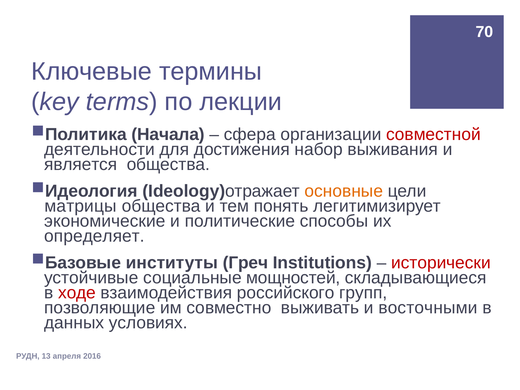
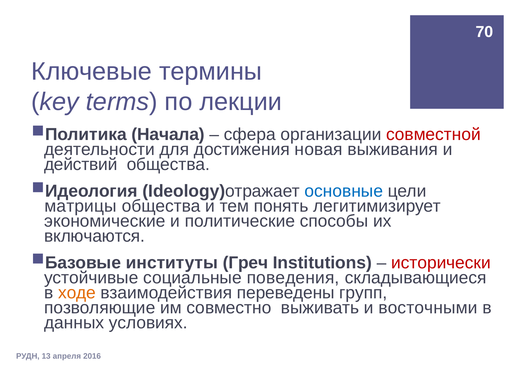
набор: набор -> новая
является: является -> действий
основные colour: orange -> blue
определяет: определяет -> включаются
мощностей: мощностей -> поведения
ходе colour: red -> orange
российского: российского -> переведены
